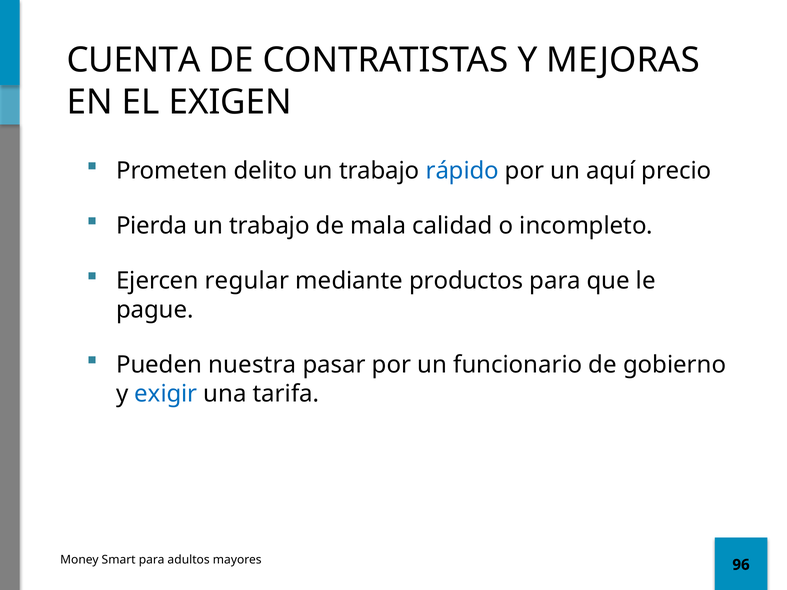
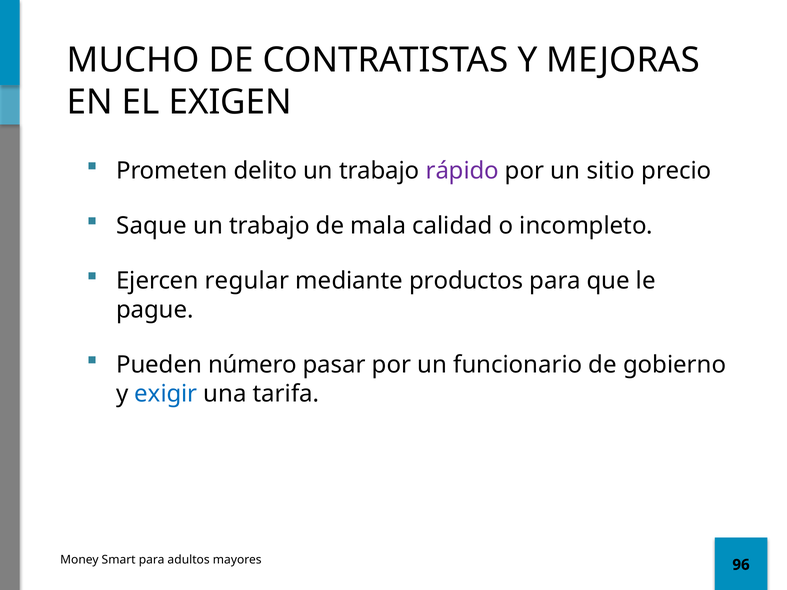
CUENTA: CUENTA -> MUCHO
rápido colour: blue -> purple
aquí: aquí -> sitio
Pierda: Pierda -> Saque
nuestra: nuestra -> número
